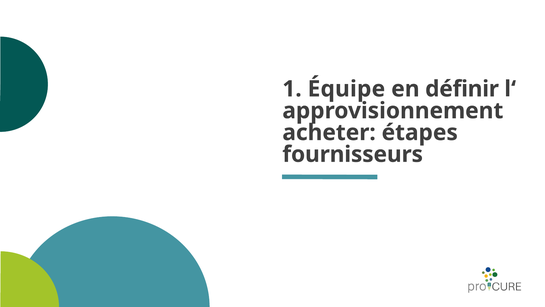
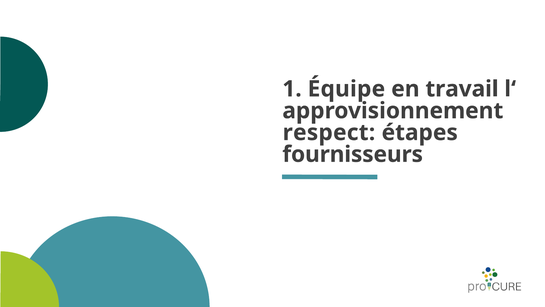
définir: définir -> travail
acheter: acheter -> respect
